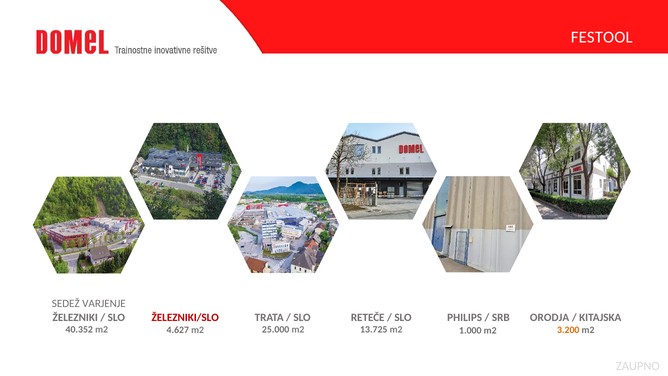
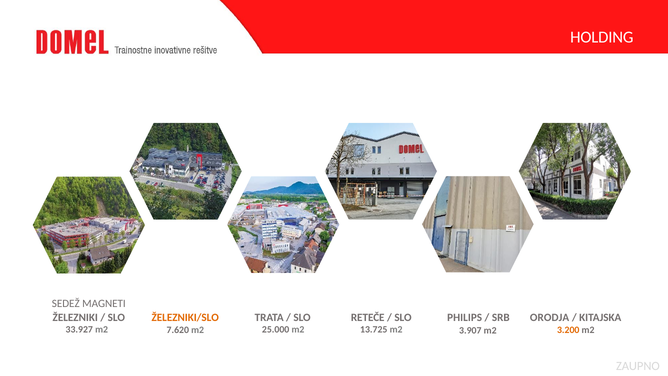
FESTOOL: FESTOOL -> HOLDING
VARJENJE: VARJENJE -> MAGNETI
ŽELEZNIKI/SLO colour: red -> orange
40.352: 40.352 -> 33.927
4.627: 4.627 -> 7.620
1.000: 1.000 -> 3.907
